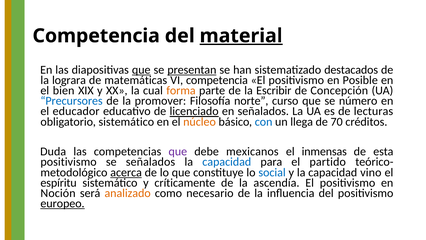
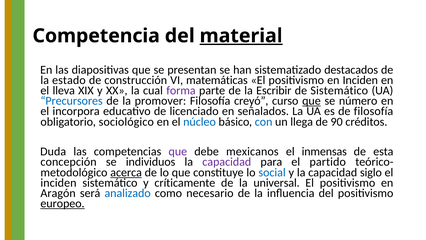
que at (141, 70) underline: present -> none
presentan underline: present -> none
lograra: lograra -> estado
matemáticas: matemáticas -> construcción
VI competencia: competencia -> matemáticas
en Posible: Posible -> Inciden
bien: bien -> lleva
forma colour: orange -> purple
de Concepción: Concepción -> Sistemático
norte: norte -> creyó
que at (311, 101) underline: none -> present
educador: educador -> incorpora
licenciado underline: present -> none
de lecturas: lecturas -> filosofía
obligatorio sistemático: sistemático -> sociológico
núcleo colour: orange -> blue
70: 70 -> 90
positivismo at (69, 162): positivismo -> concepción
se señalados: señalados -> individuos
capacidad at (227, 162) colour: blue -> purple
vino: vino -> siglo
espíritu at (59, 182): espíritu -> inciden
ascendía: ascendía -> universal
Noción: Noción -> Aragón
analizado colour: orange -> blue
